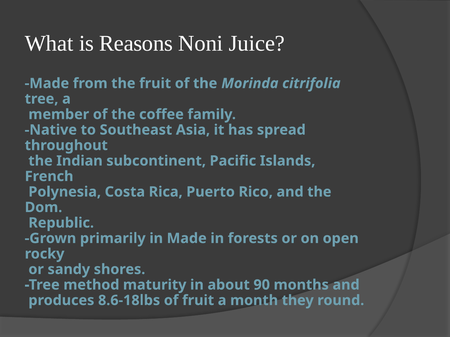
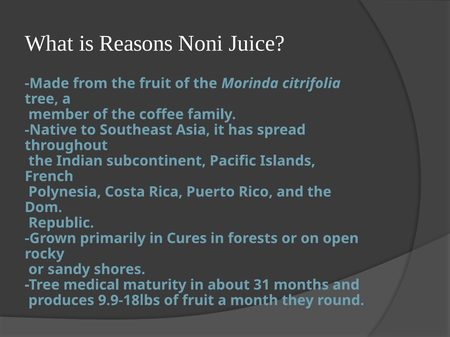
in Made: Made -> Cures
method: method -> medical
90: 90 -> 31
8.6-18lbs: 8.6-18lbs -> 9.9-18lbs
